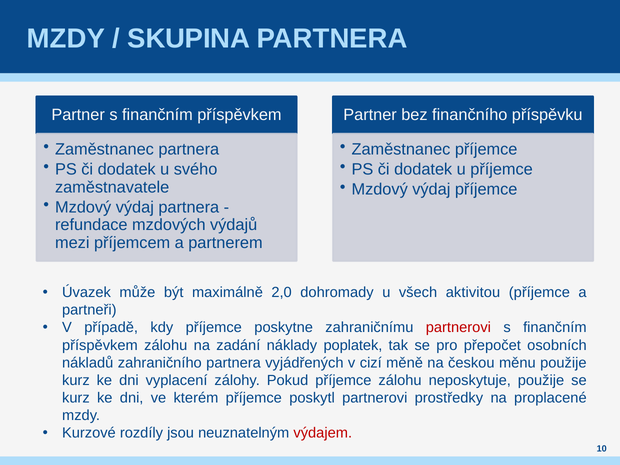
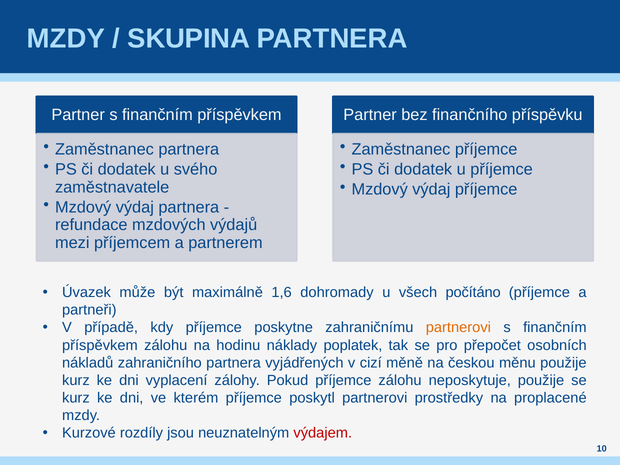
2,0: 2,0 -> 1,6
aktivitou: aktivitou -> počítáno
partnerovi at (458, 328) colour: red -> orange
zadání: zadání -> hodinu
